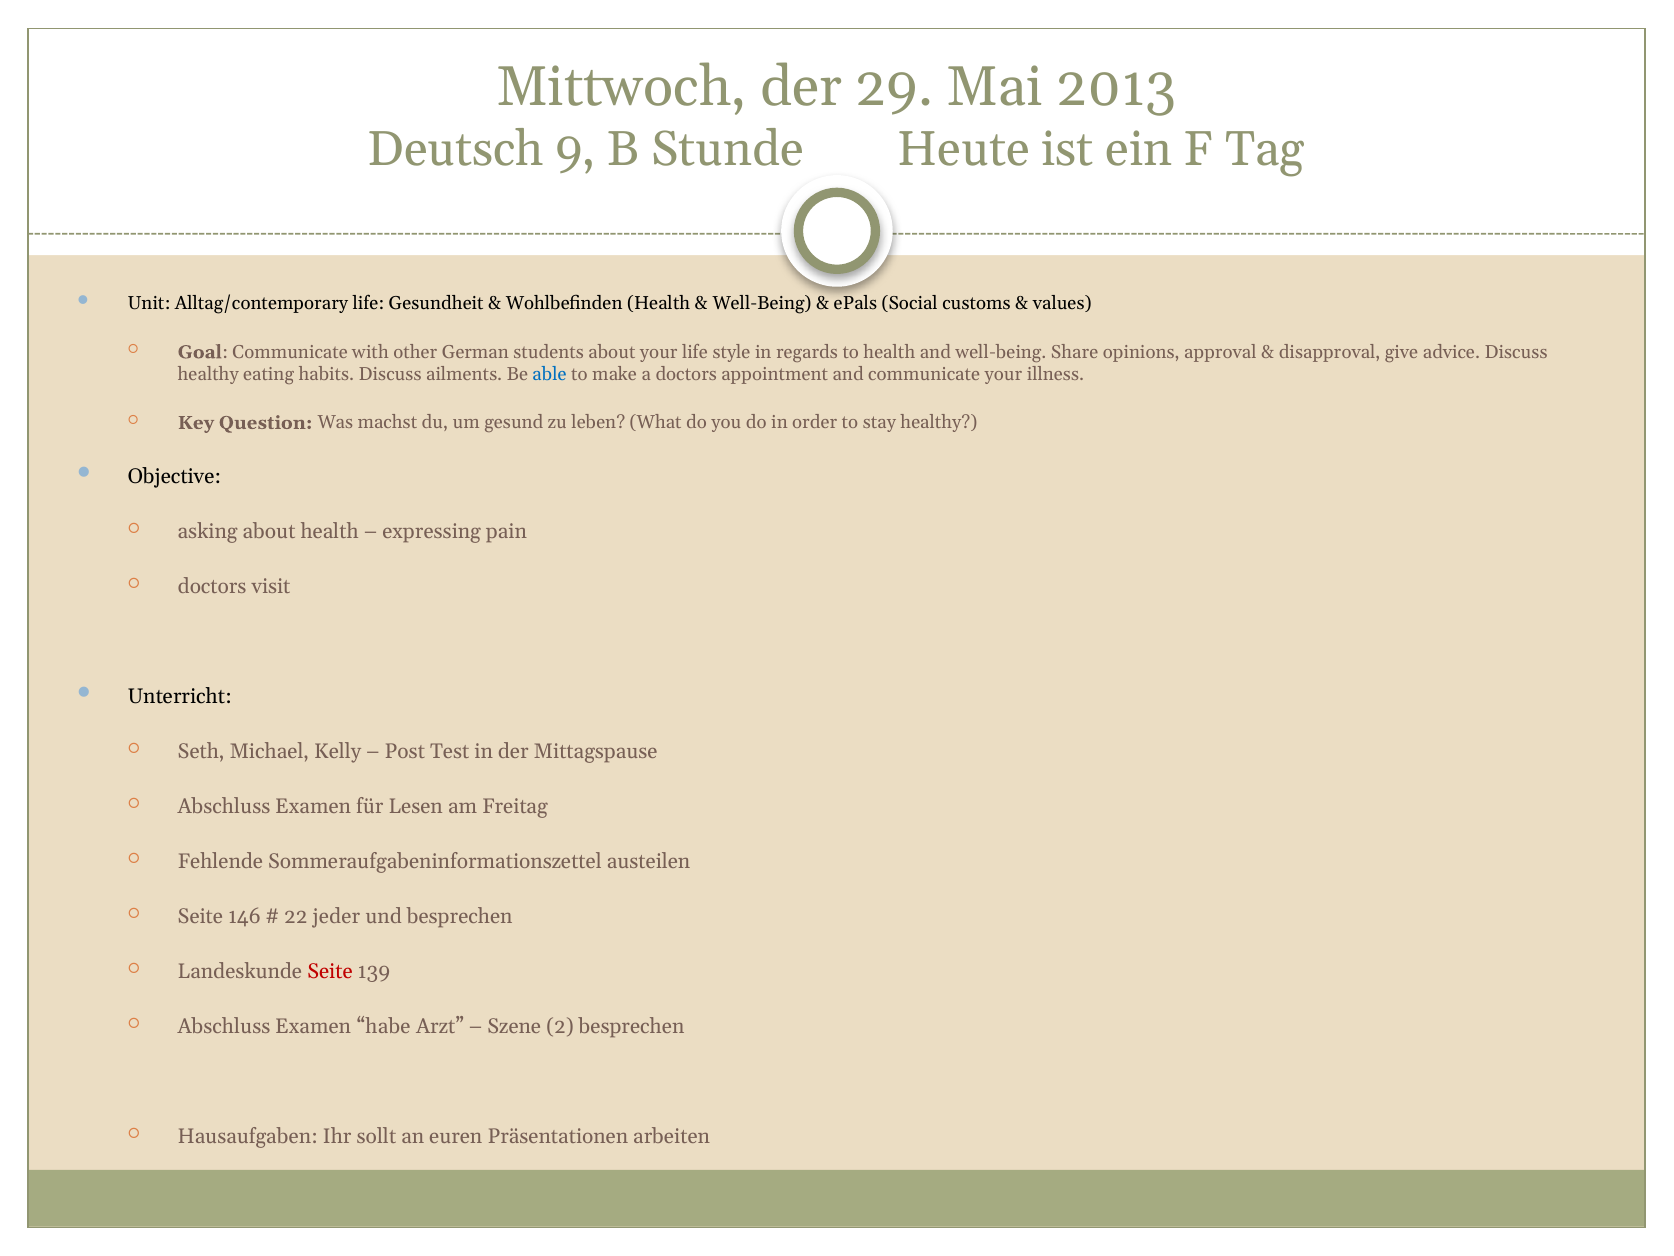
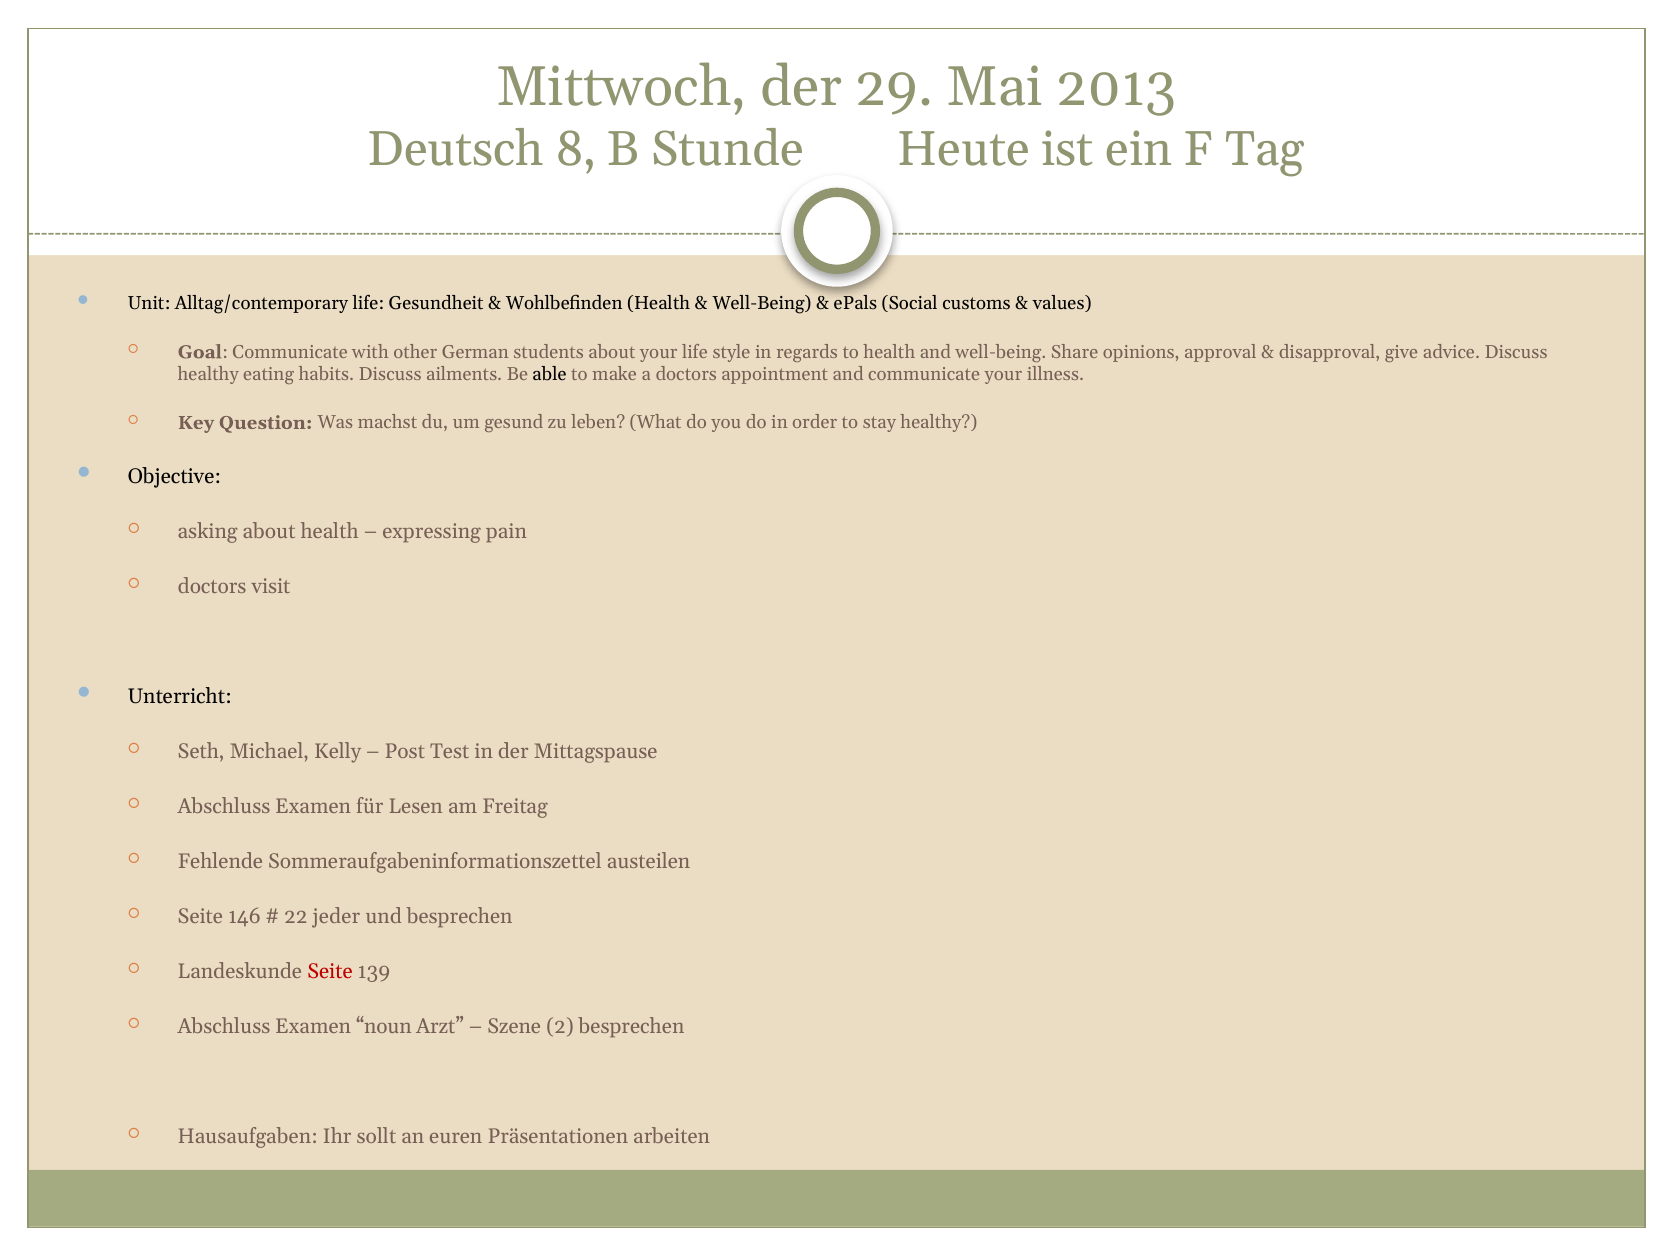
9: 9 -> 8
able colour: blue -> black
habe: habe -> noun
